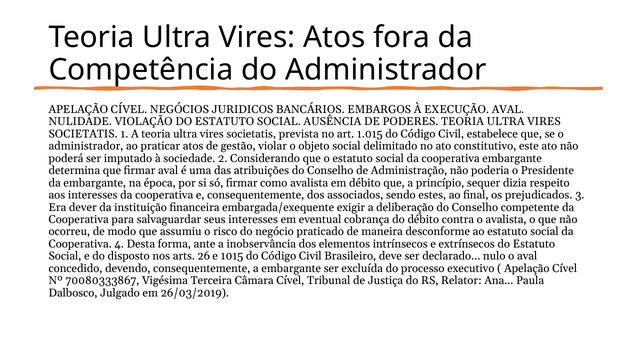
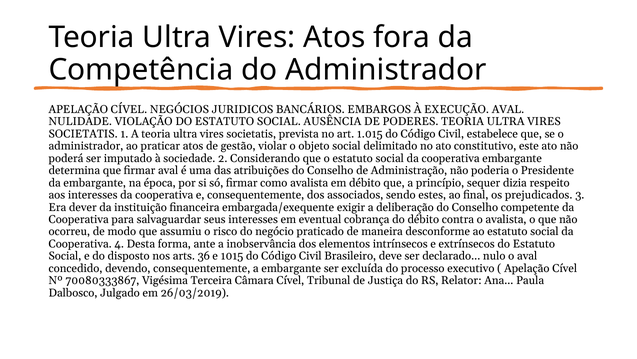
26: 26 -> 36
